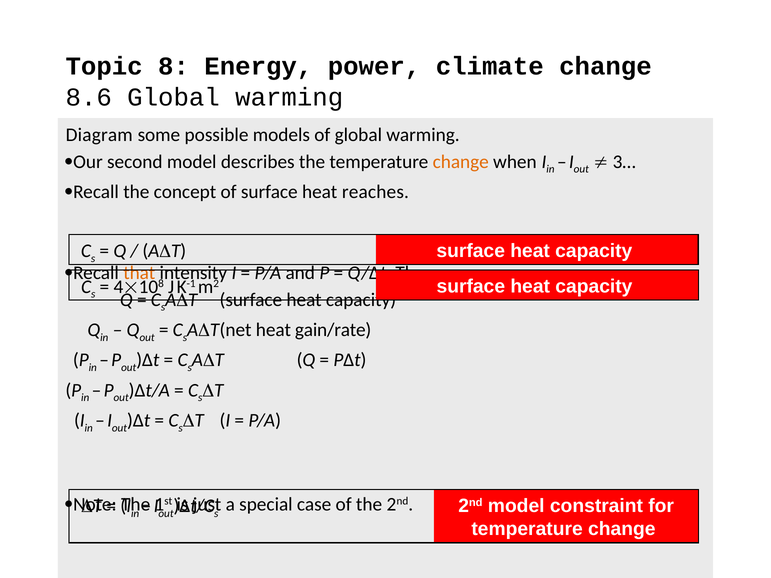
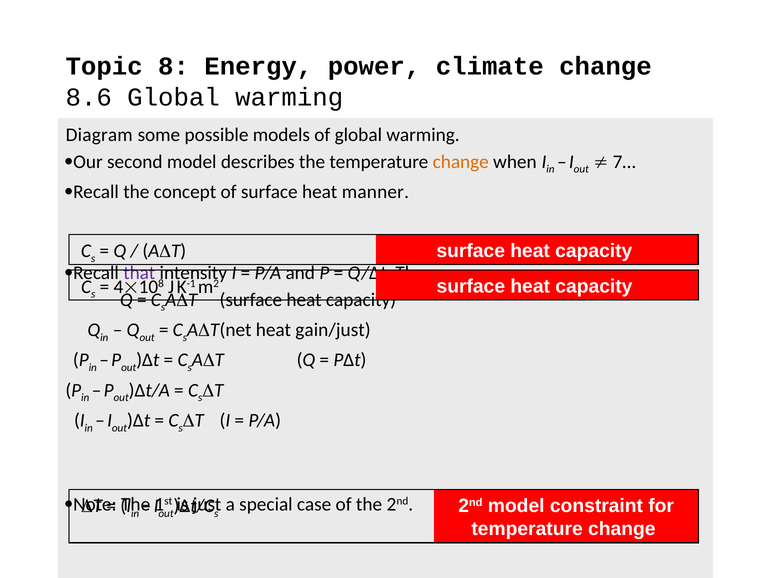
3…: 3… -> 7…
reaches: reaches -> manner
that colour: orange -> purple
gain/rate: gain/rate -> gain/just
